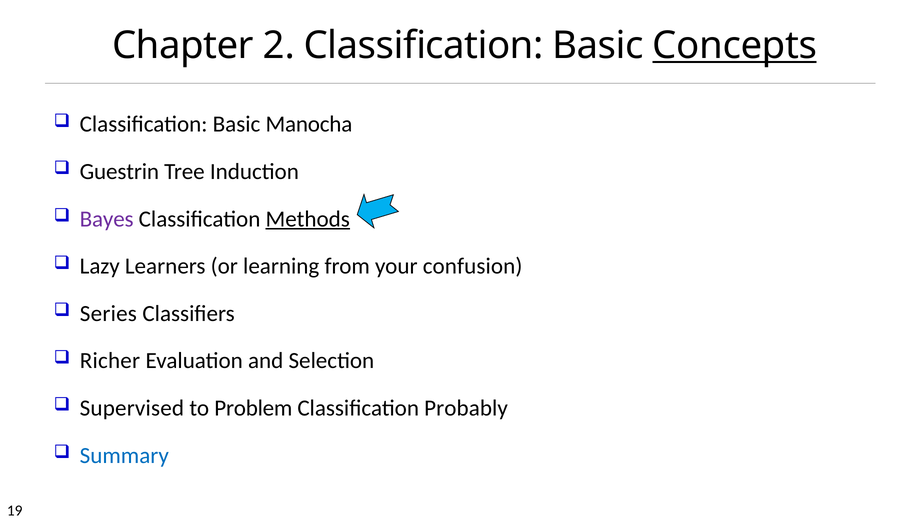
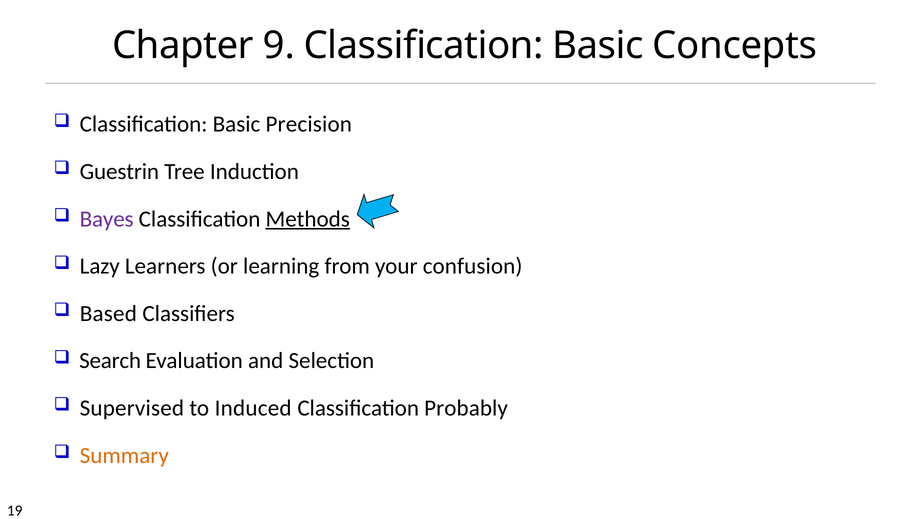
2: 2 -> 9
Concepts underline: present -> none
Manocha: Manocha -> Precision
Series: Series -> Based
Richer: Richer -> Search
Problem: Problem -> Induced
Summary colour: blue -> orange
